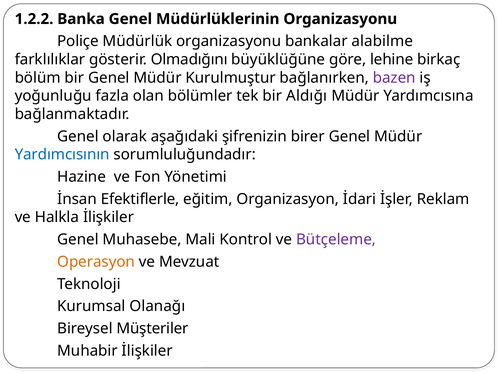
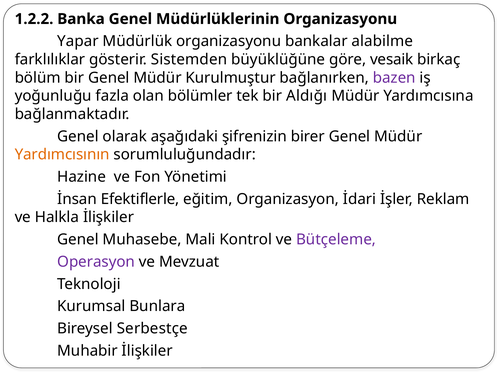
Poliçe: Poliçe -> Yapar
Olmadığını: Olmadığını -> Sistemden
lehine: lehine -> vesaik
Yardımcısının colour: blue -> orange
Operasyon colour: orange -> purple
Olanağı: Olanağı -> Bunlara
Müşteriler: Müşteriler -> Serbestçe
